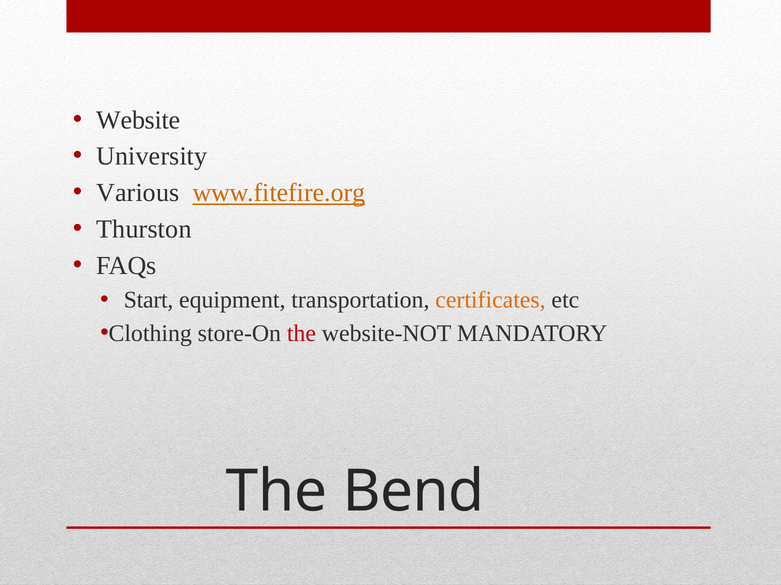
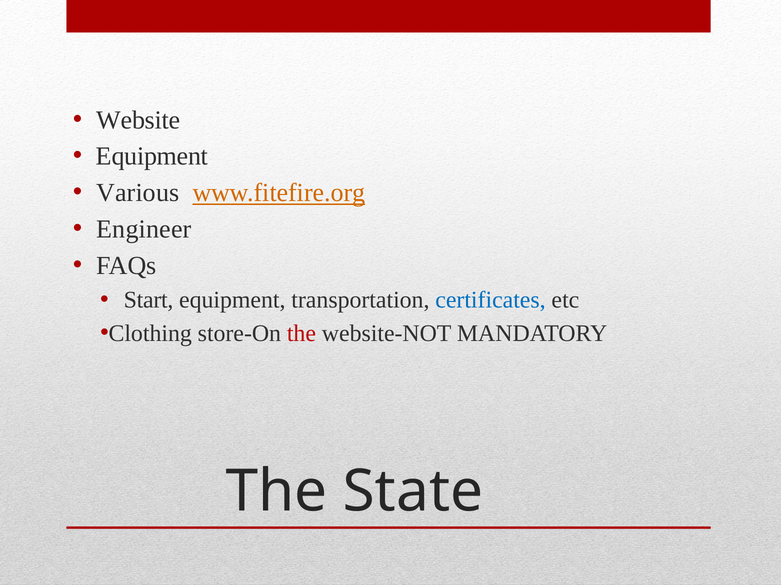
University at (152, 157): University -> Equipment
Thurston: Thurston -> Engineer
certificates colour: orange -> blue
Bend: Bend -> State
